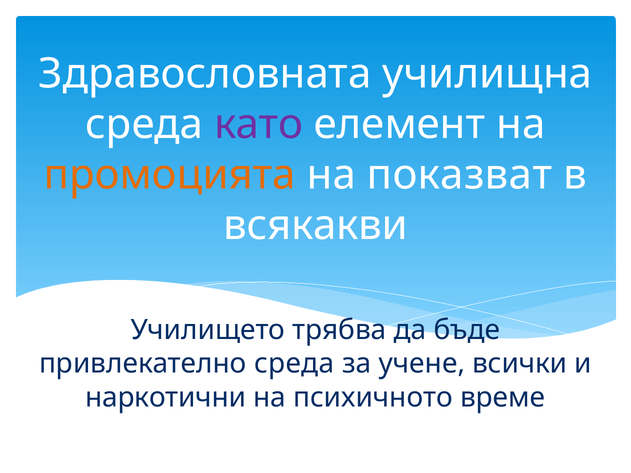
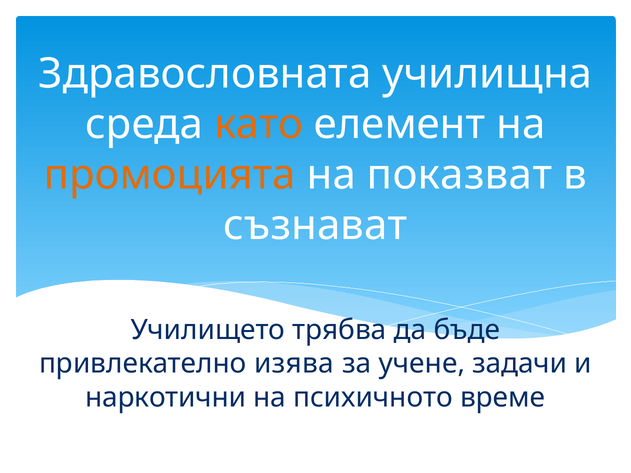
като colour: purple -> orange
всякакви: всякакви -> съзнават
привлекателно среда: среда -> изява
всички: всички -> задачи
